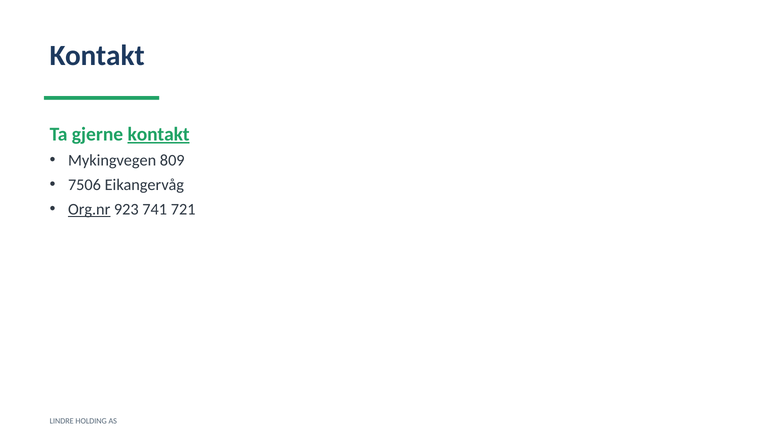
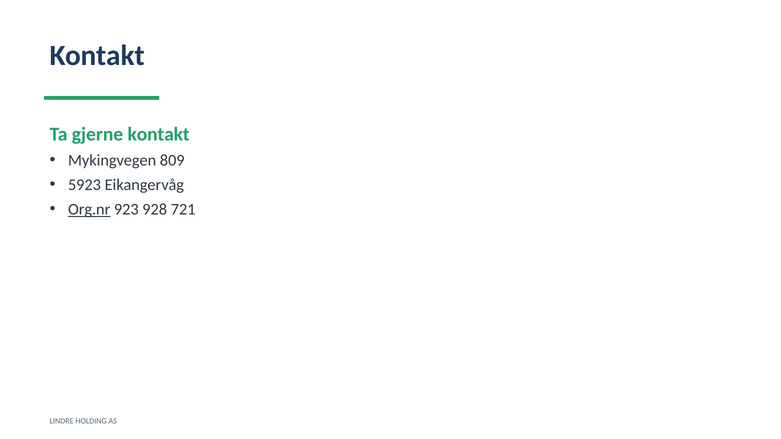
kontakt at (159, 134) underline: present -> none
7506: 7506 -> 5923
741: 741 -> 928
